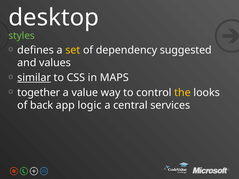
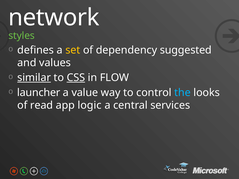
desktop: desktop -> network
CSS underline: none -> present
MAPS: MAPS -> FLOW
together: together -> launcher
the colour: yellow -> light blue
back: back -> read
